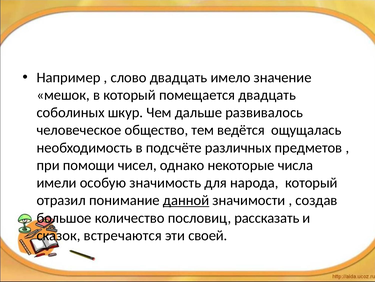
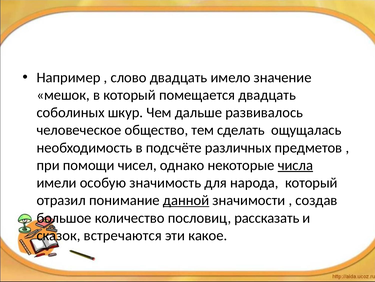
ведётся: ведётся -> сделать
числа underline: none -> present
своей: своей -> какое
